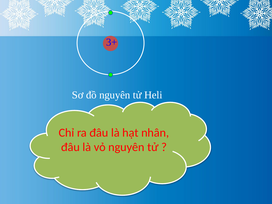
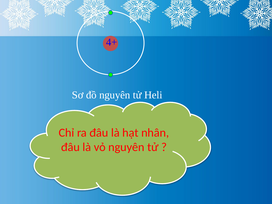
3+: 3+ -> 4+
